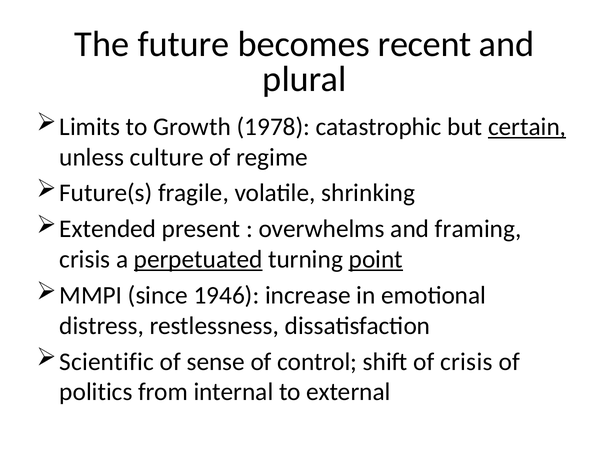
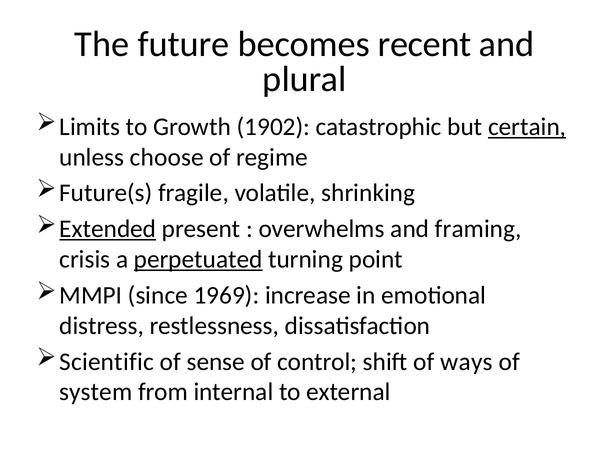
1978: 1978 -> 1902
culture: culture -> choose
Extended underline: none -> present
point underline: present -> none
1946: 1946 -> 1969
of crisis: crisis -> ways
politics: politics -> system
